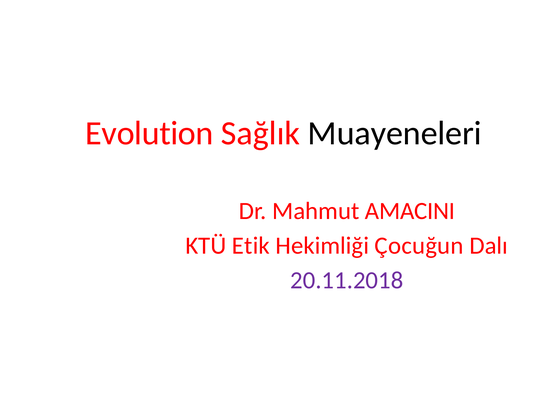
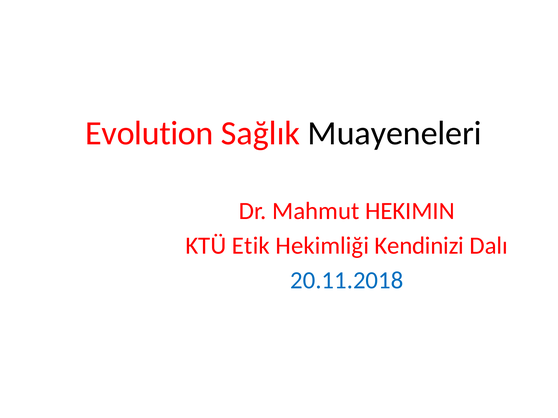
AMACINI: AMACINI -> HEKIMIN
Çocuğun: Çocuğun -> Kendinizi
20.11.2018 colour: purple -> blue
